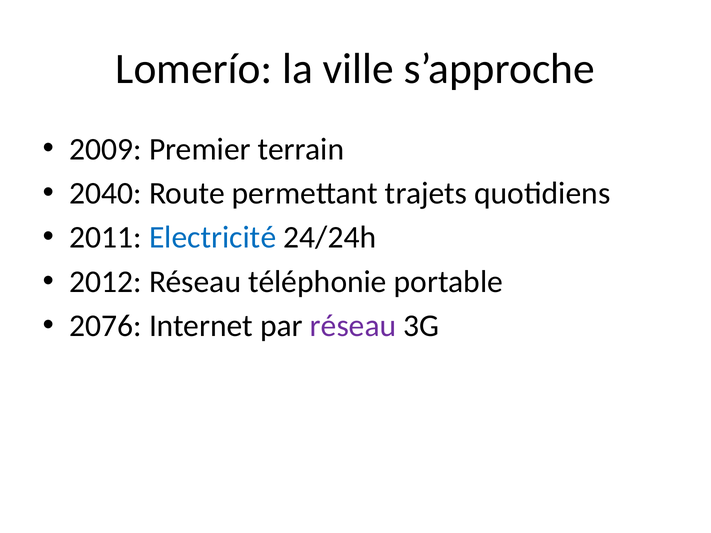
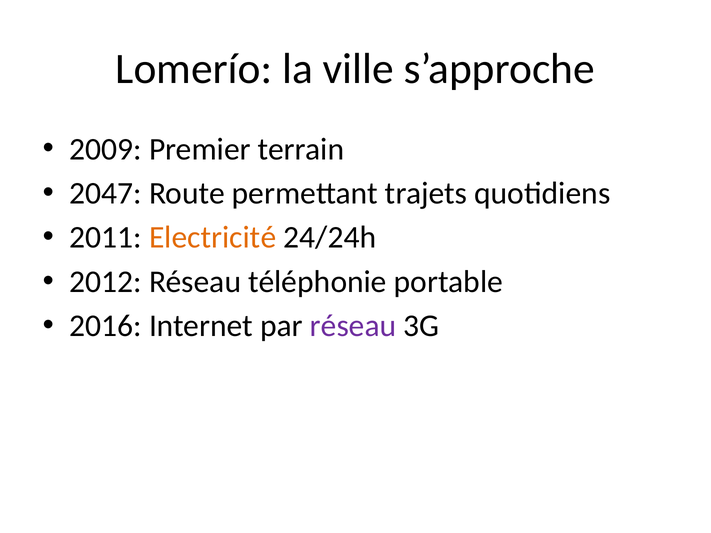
2040: 2040 -> 2047
Electricité colour: blue -> orange
2076: 2076 -> 2016
